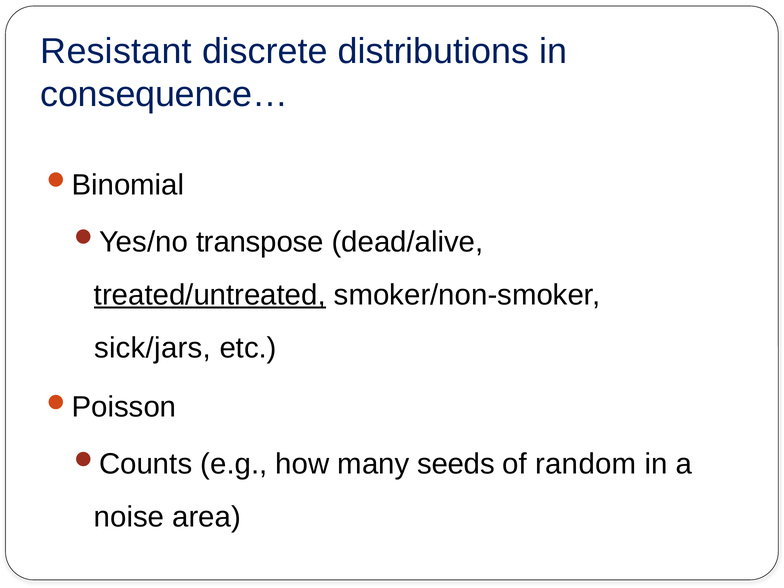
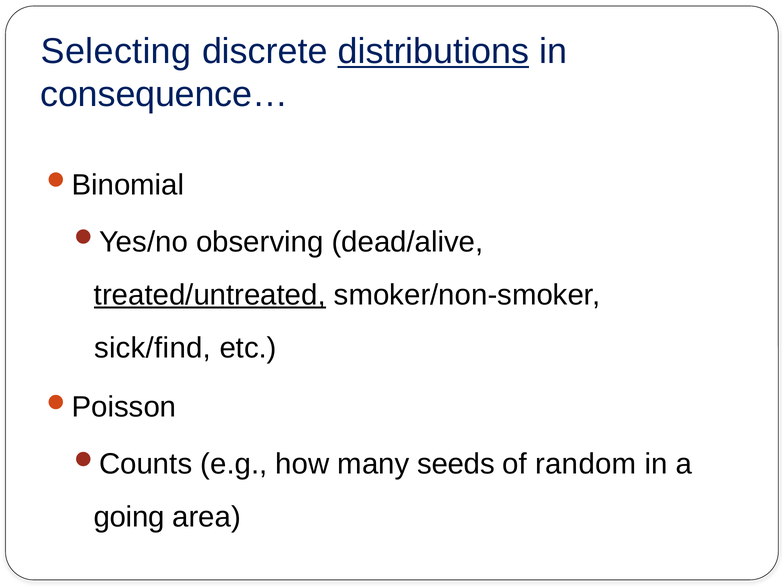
Resistant: Resistant -> Selecting
distributions underline: none -> present
transpose: transpose -> observing
sick/jars: sick/jars -> sick/find
noise: noise -> going
